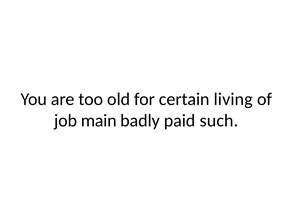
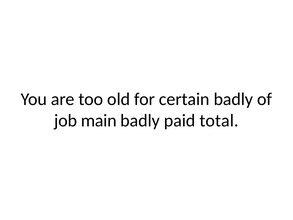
certain living: living -> badly
such: such -> total
